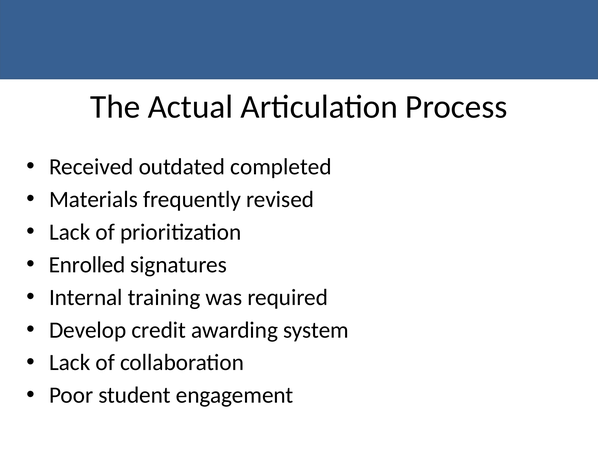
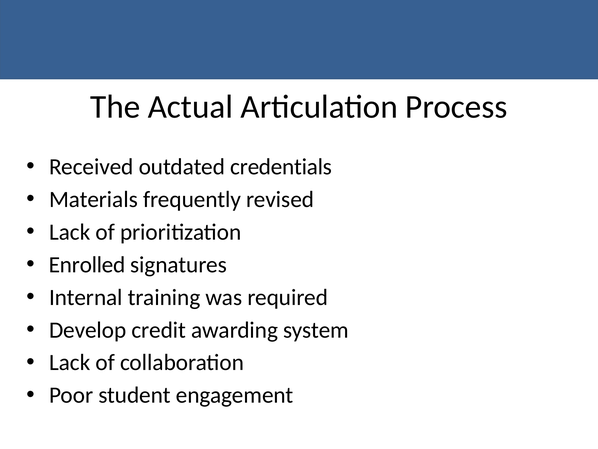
completed: completed -> credentials
